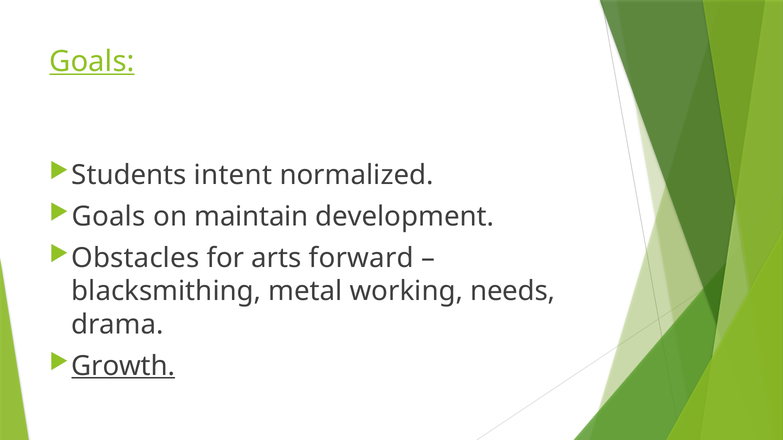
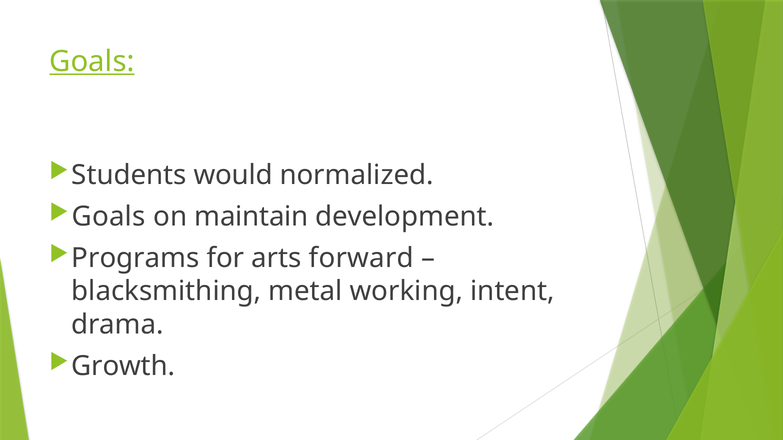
intent: intent -> would
Obstacles: Obstacles -> Programs
needs: needs -> intent
Growth underline: present -> none
